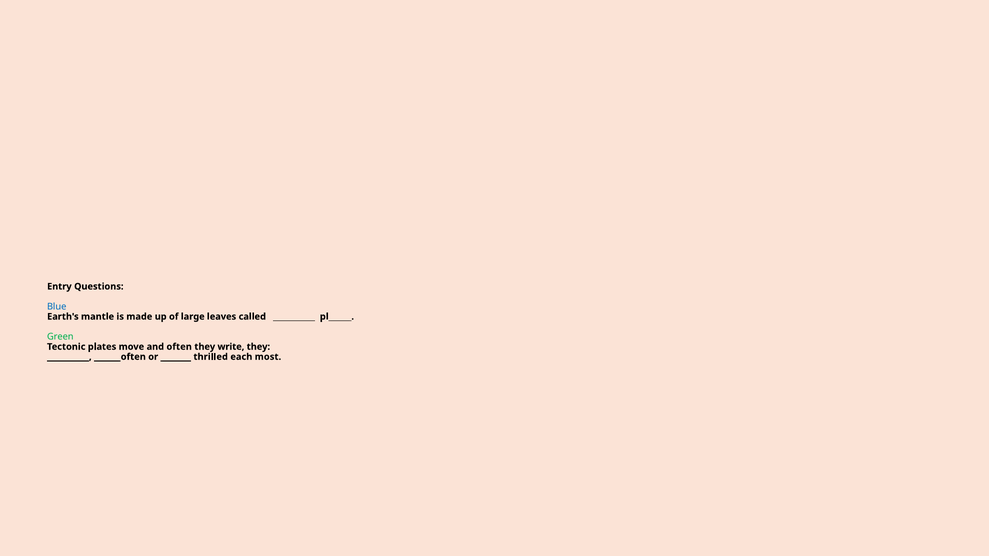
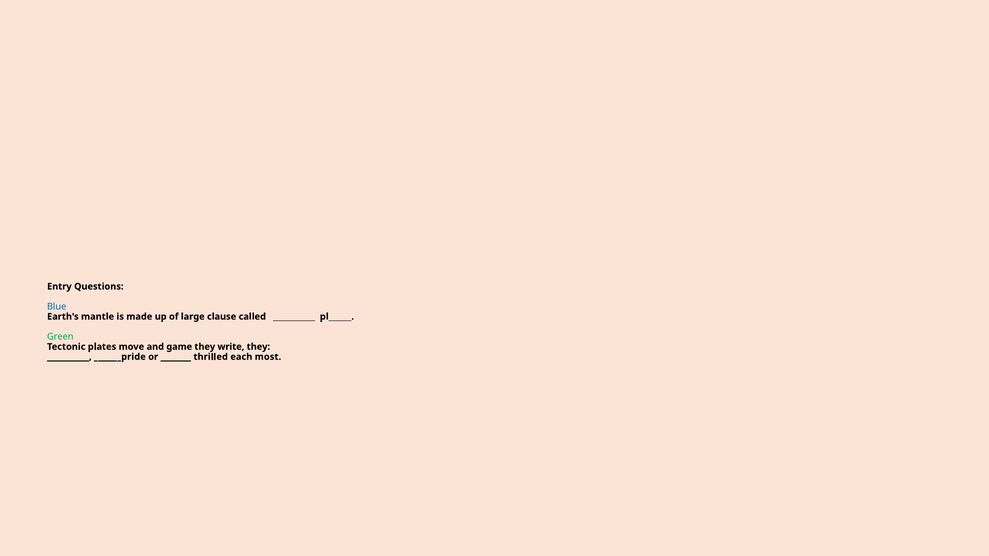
leaves: leaves -> clause
often: often -> game
_______often: _______often -> _______pride
